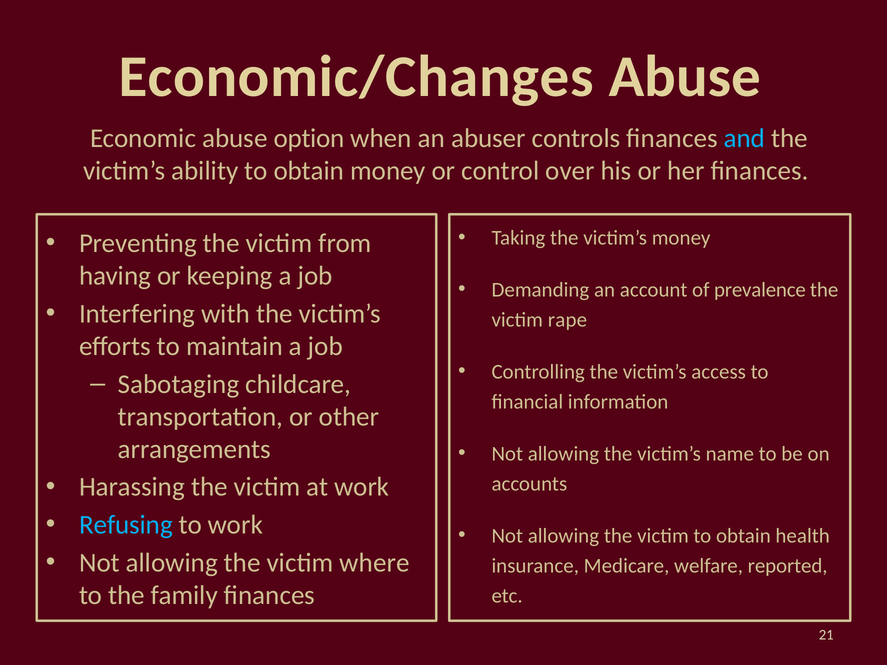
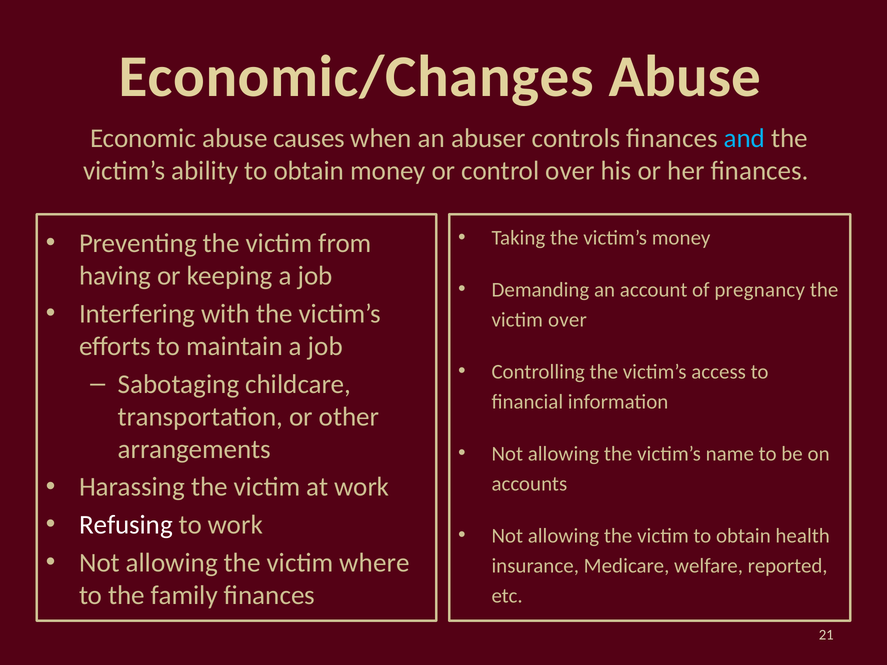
option: option -> causes
prevalence: prevalence -> pregnancy
victim rape: rape -> over
Refusing colour: light blue -> white
